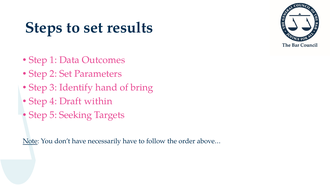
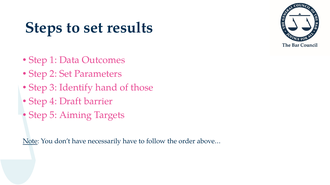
bring: bring -> those
within: within -> barrier
Seeking: Seeking -> Aiming
